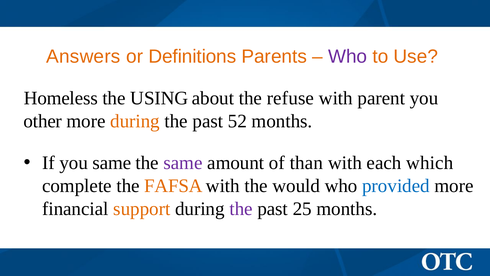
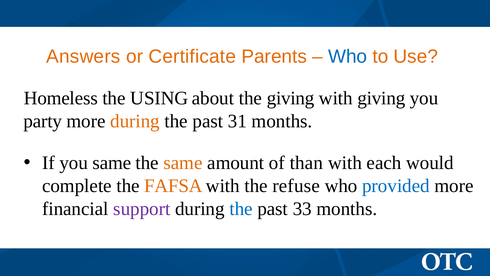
Definitions: Definitions -> Certificate
Who at (348, 57) colour: purple -> blue
the refuse: refuse -> giving
with parent: parent -> giving
other: other -> party
52: 52 -> 31
same at (183, 163) colour: purple -> orange
which: which -> would
would: would -> refuse
support colour: orange -> purple
the at (241, 209) colour: purple -> blue
25: 25 -> 33
